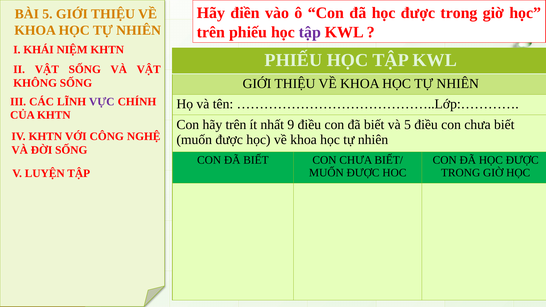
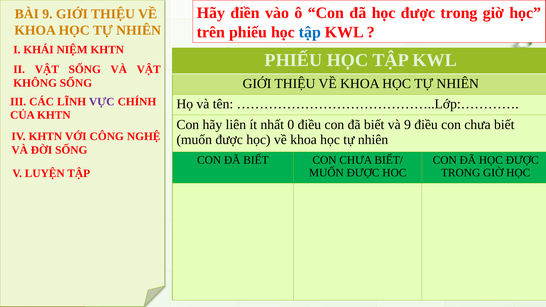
BÀI 5: 5 -> 9
tập at (310, 32) colour: purple -> blue
hãy trên: trên -> liên
9: 9 -> 0
và 5: 5 -> 9
